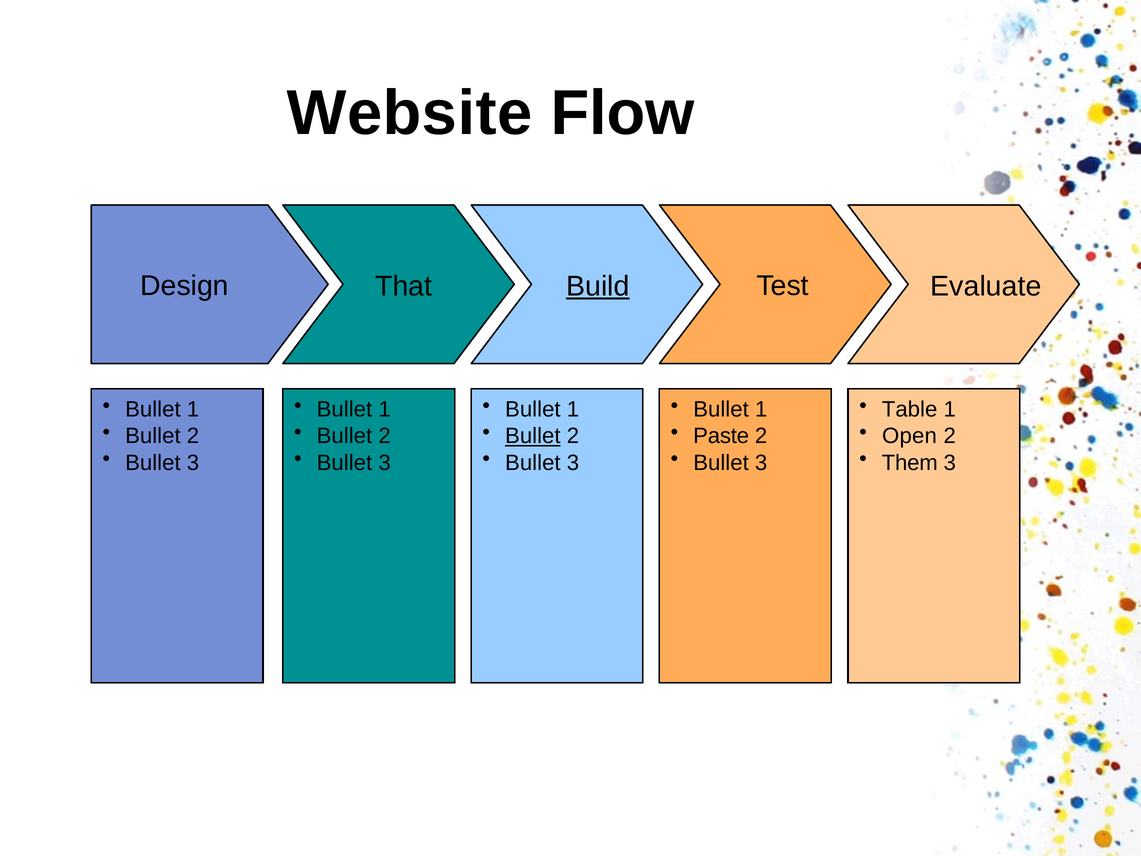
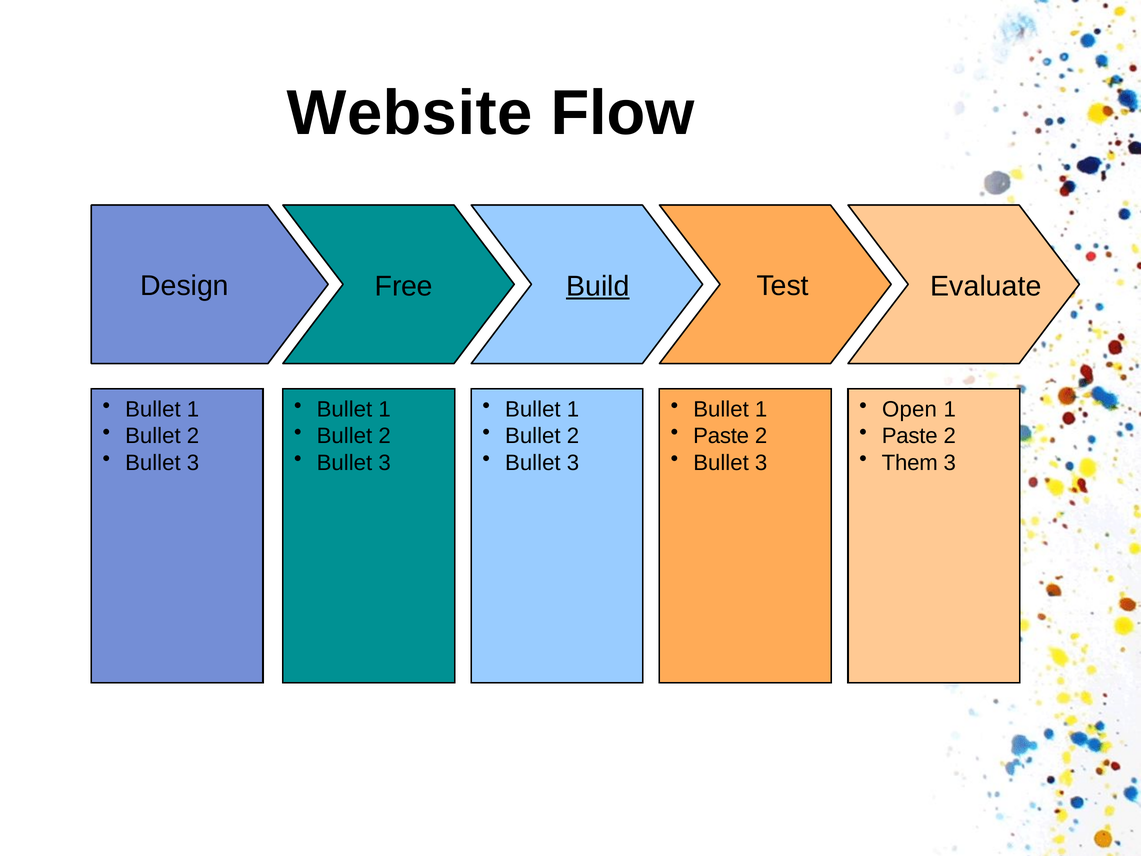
That: That -> Free
Table: Table -> Open
Bullet at (533, 436) underline: present -> none
Open at (909, 436): Open -> Paste
